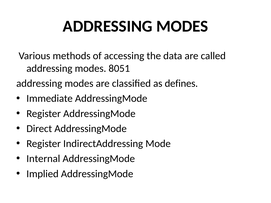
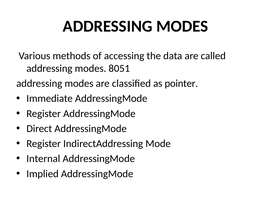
defines: defines -> pointer
